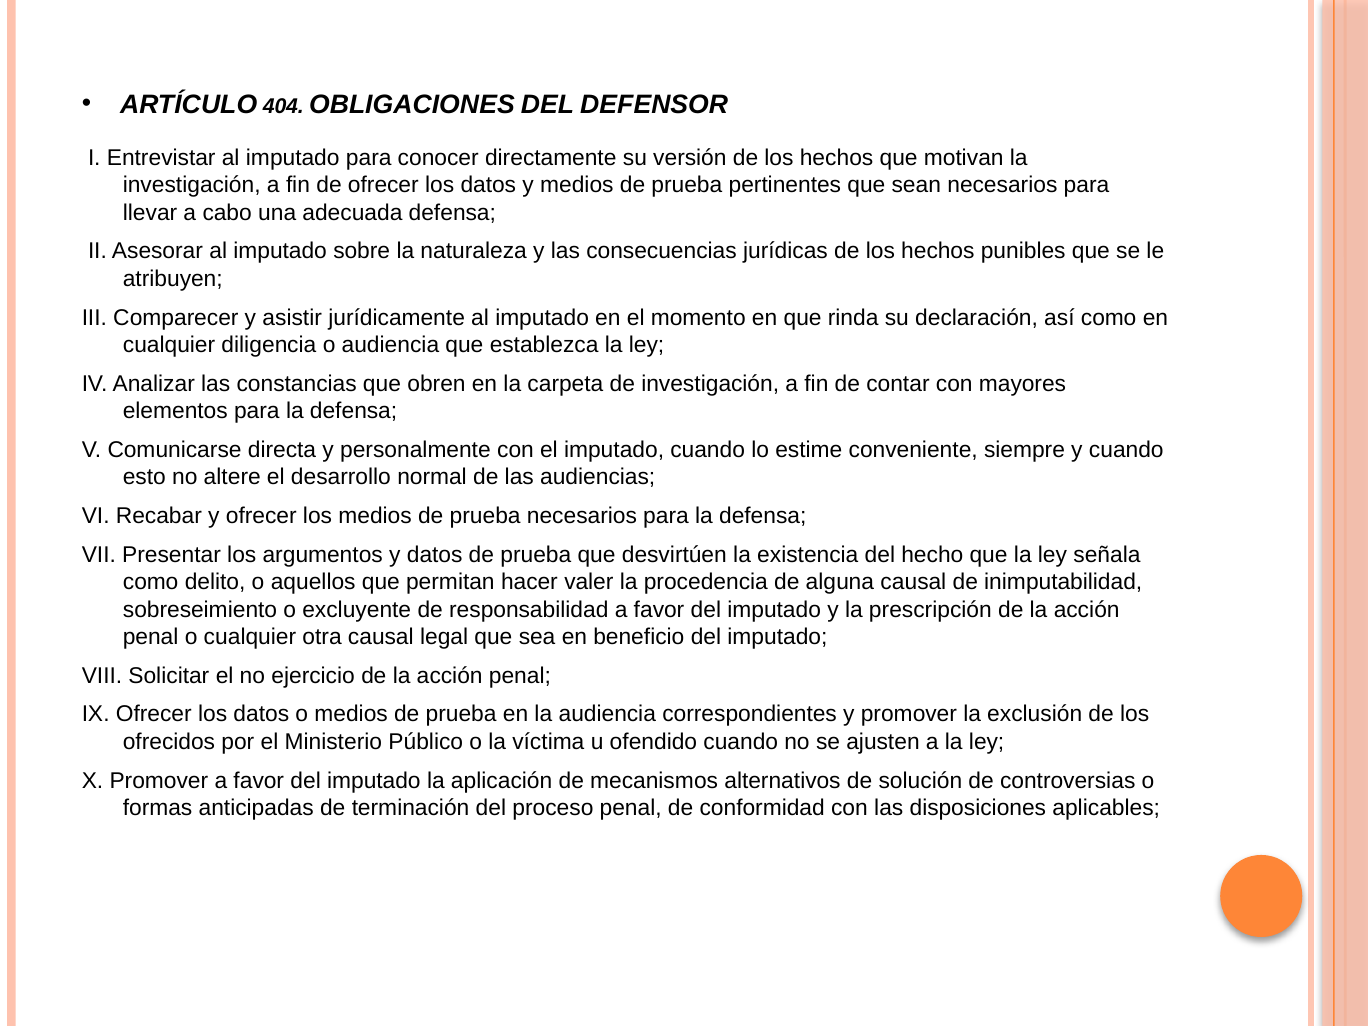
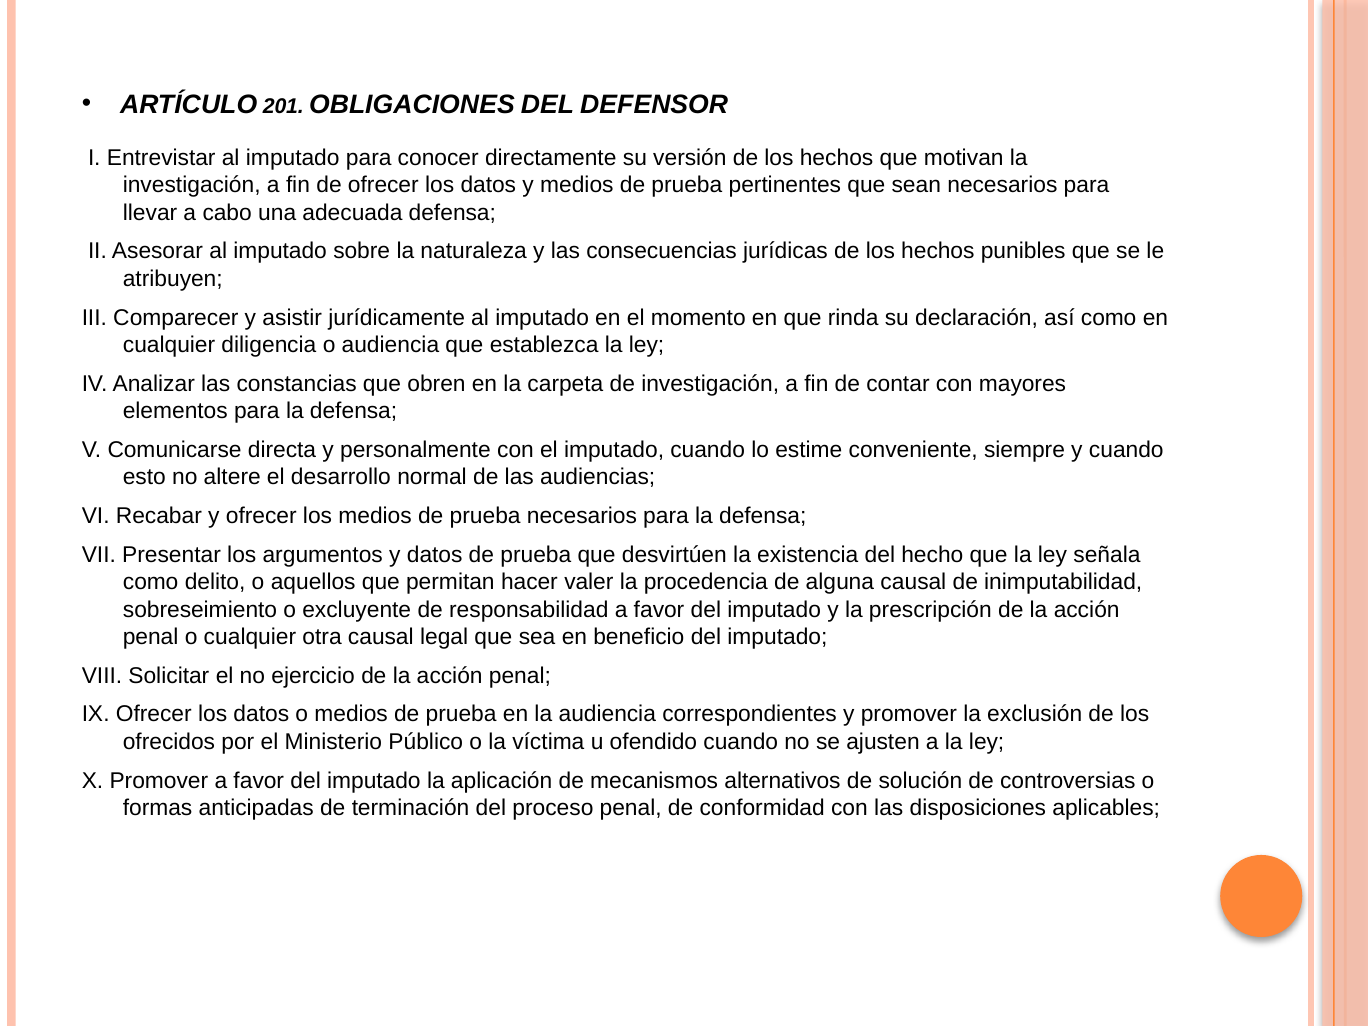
404: 404 -> 201
